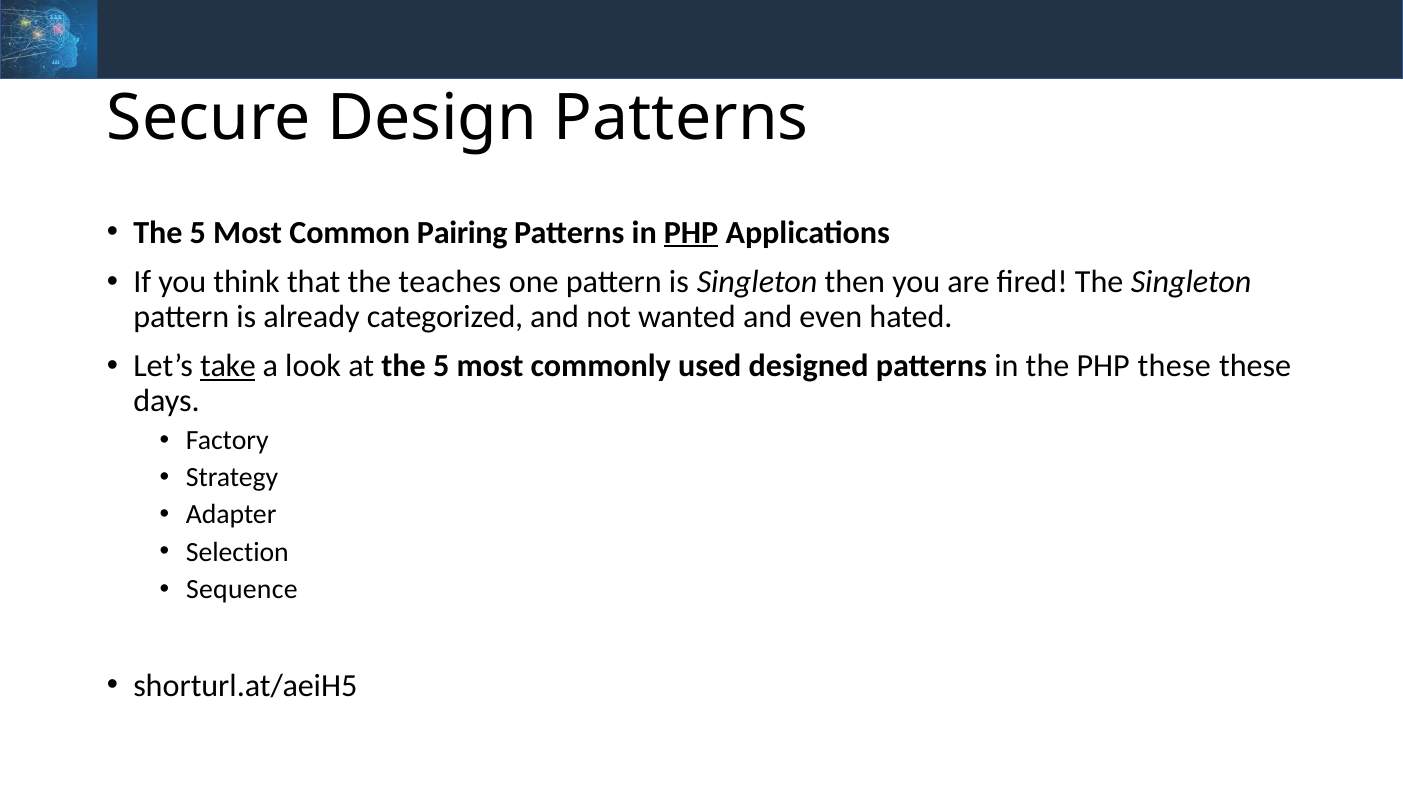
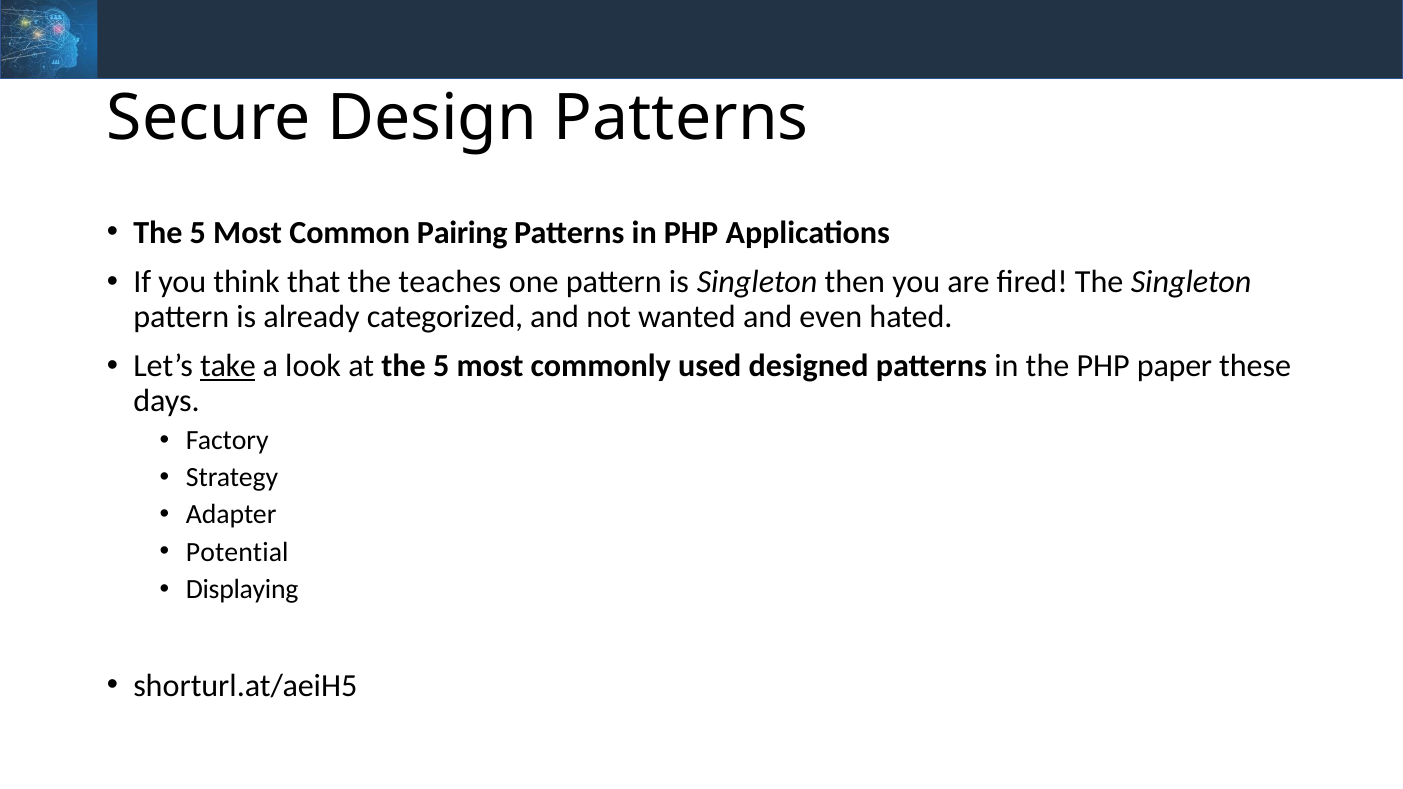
PHP at (691, 232) underline: present -> none
PHP these: these -> paper
Selection: Selection -> Potential
Sequence: Sequence -> Displaying
